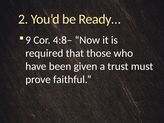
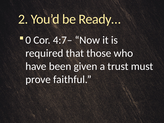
9: 9 -> 0
4:8–: 4:8– -> 4:7–
